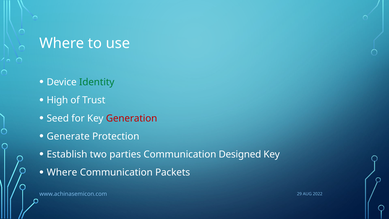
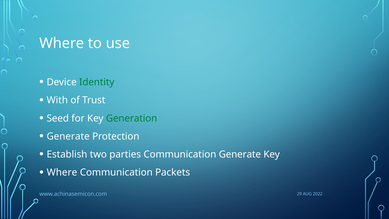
High: High -> With
Generation colour: red -> green
Communication Designed: Designed -> Generate
